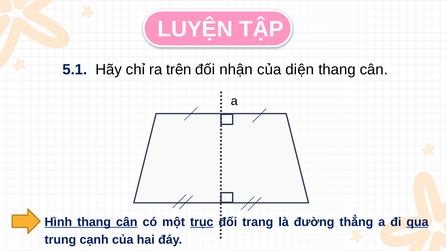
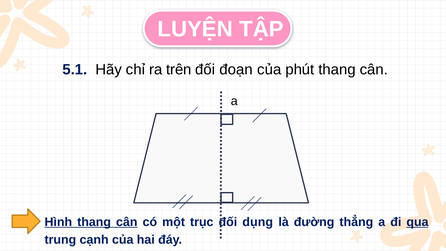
nhận: nhận -> đoạn
diện: diện -> phút
trục underline: present -> none
trang: trang -> dụng
